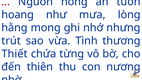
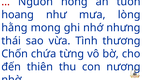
trút: trút -> thái
Thiết: Thiết -> Chốn
